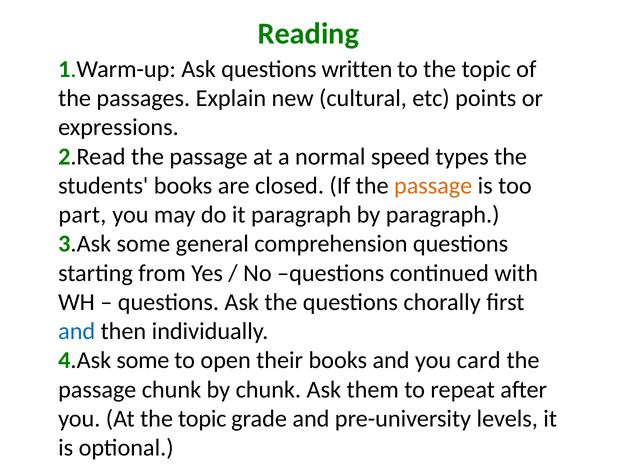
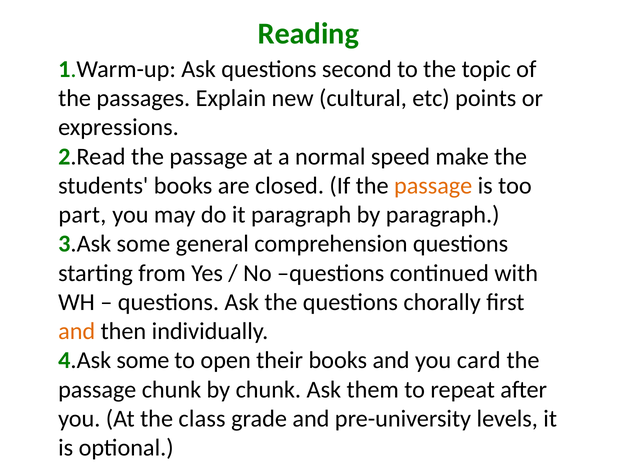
written: written -> second
types: types -> make
and at (77, 331) colour: blue -> orange
At the topic: topic -> class
